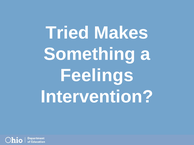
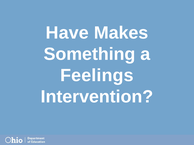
Tried: Tried -> Have
